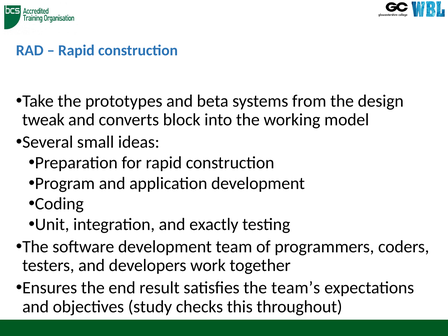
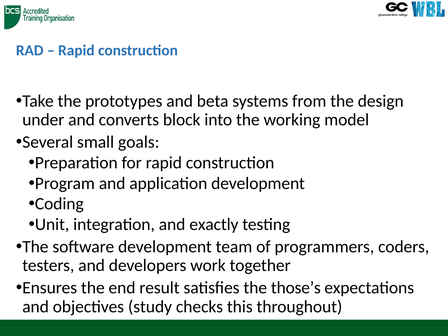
tweak: tweak -> under
ideas: ideas -> goals
team’s: team’s -> those’s
